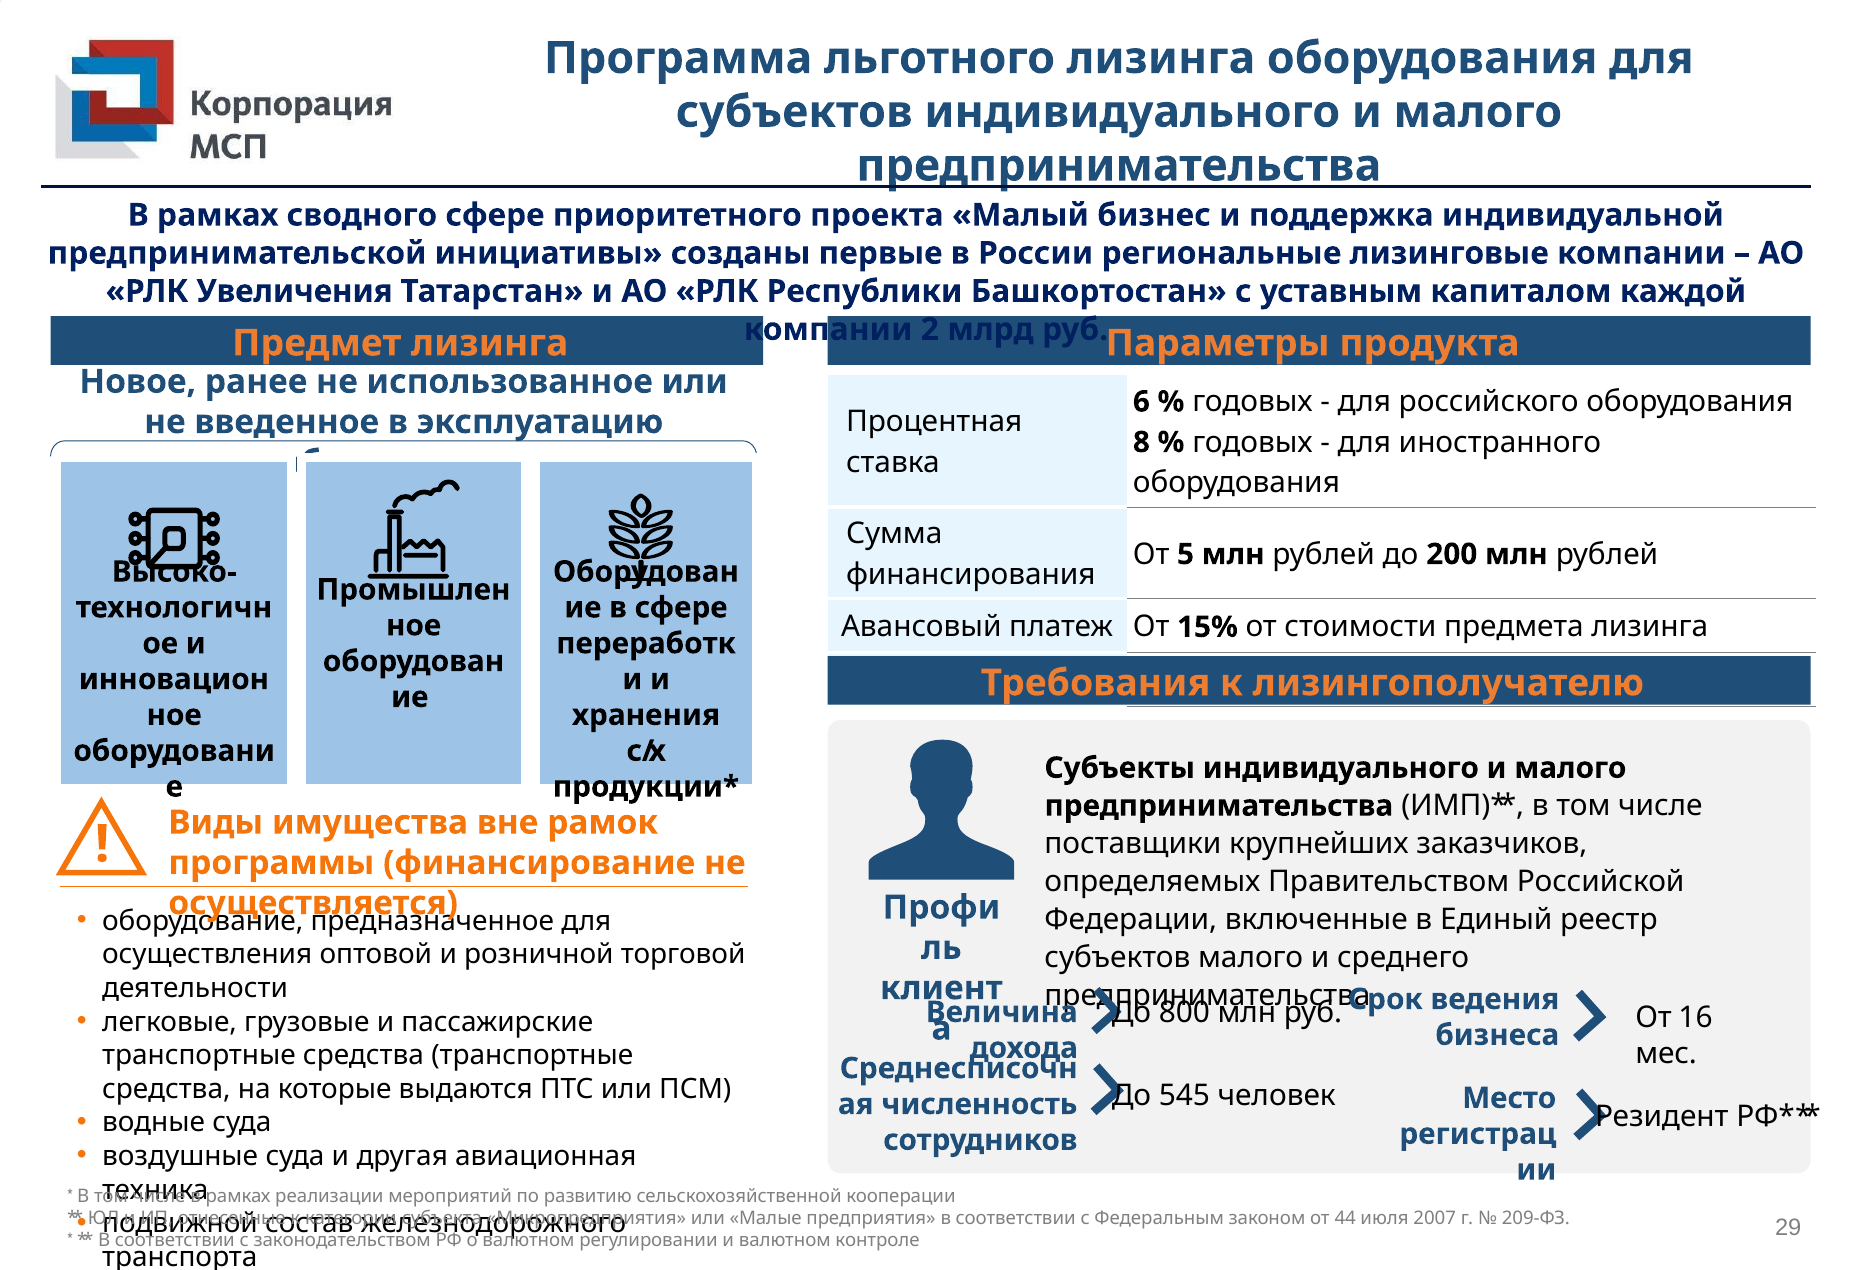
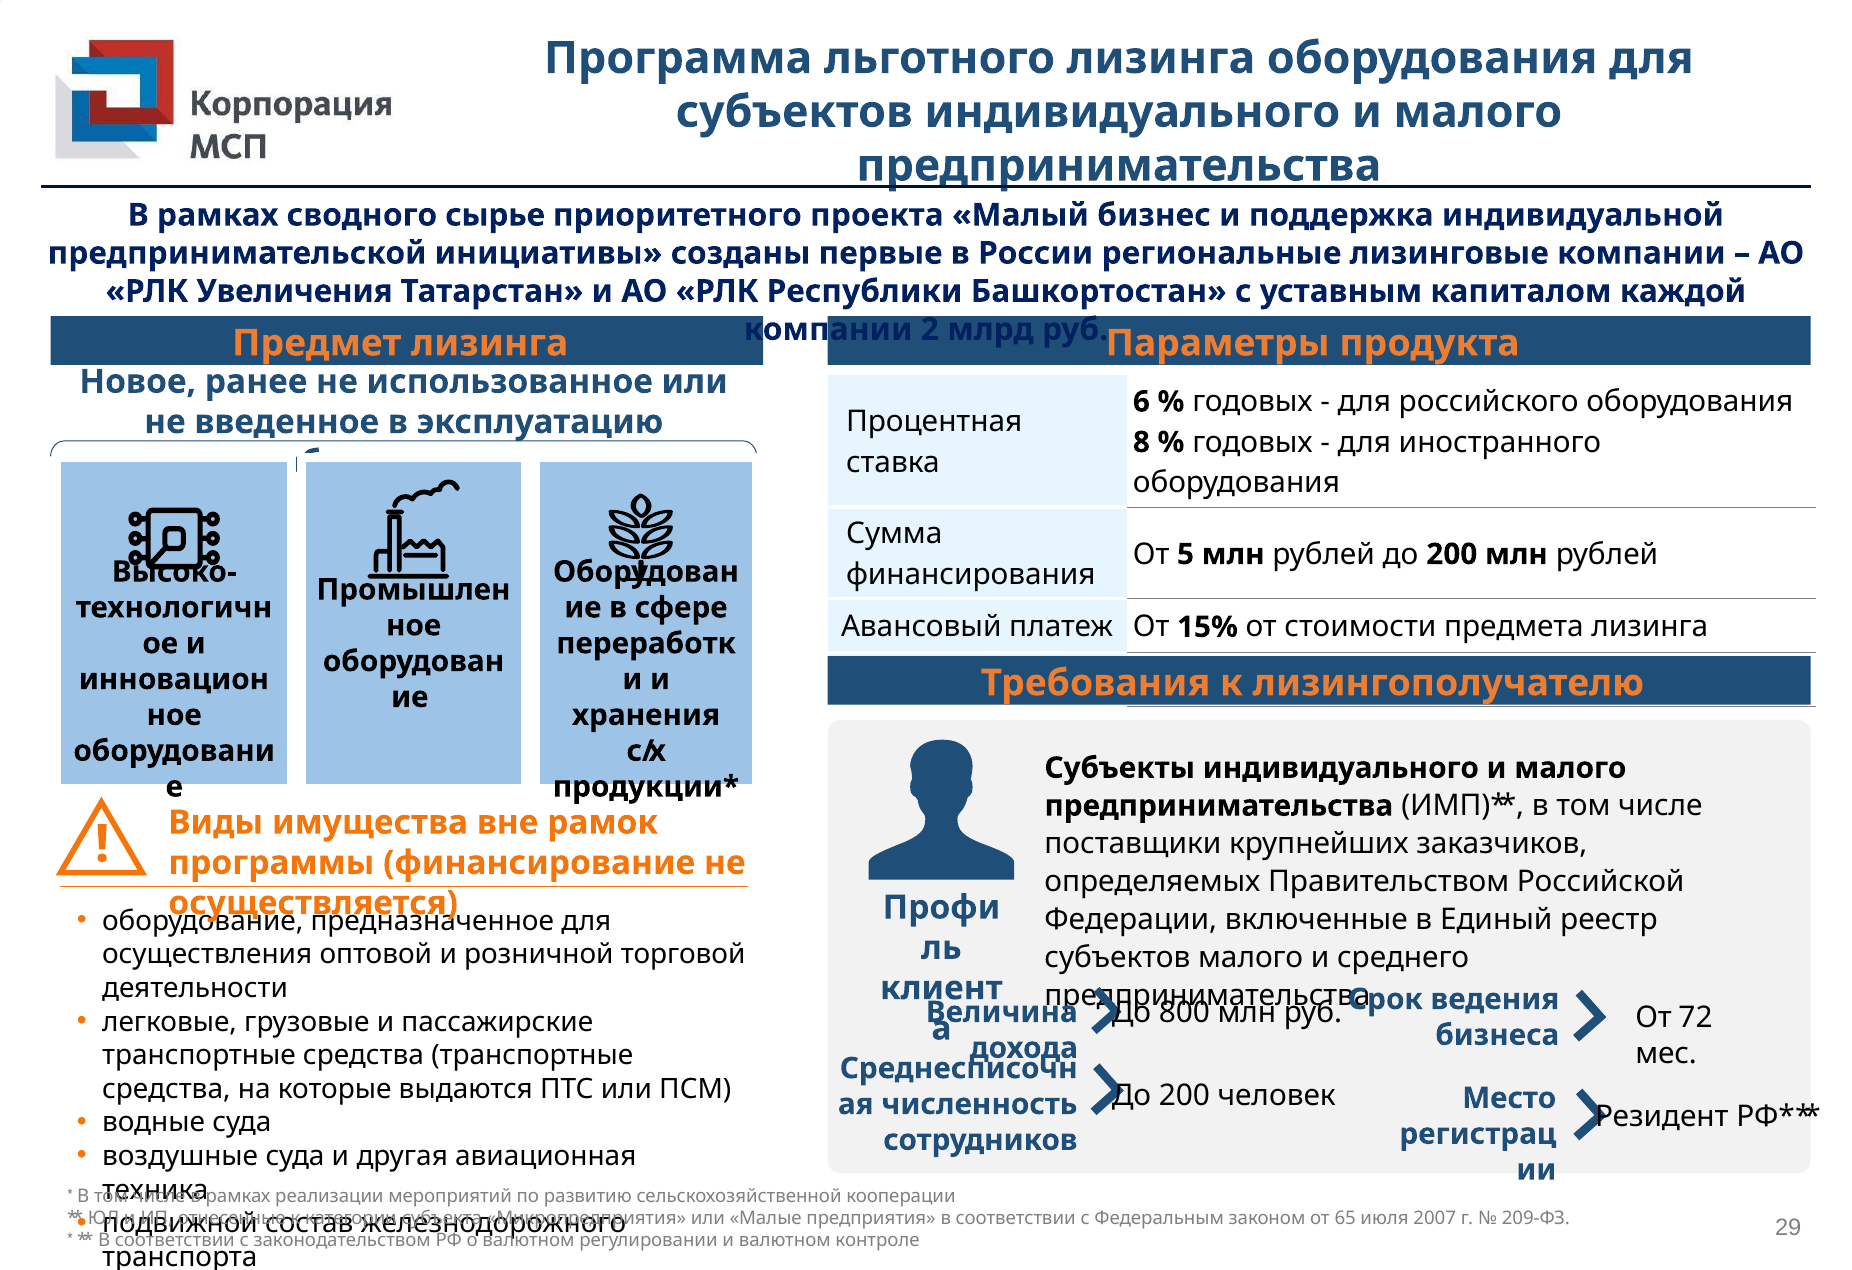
сводного сфере: сфере -> сырье
16: 16 -> 72
545 at (1184, 1096): 545 -> 200
44: 44 -> 65
